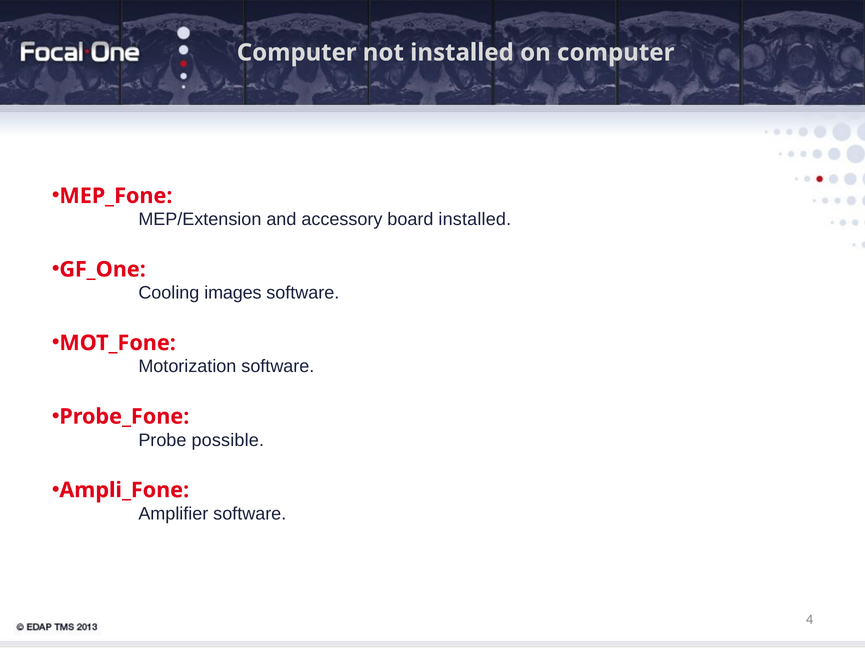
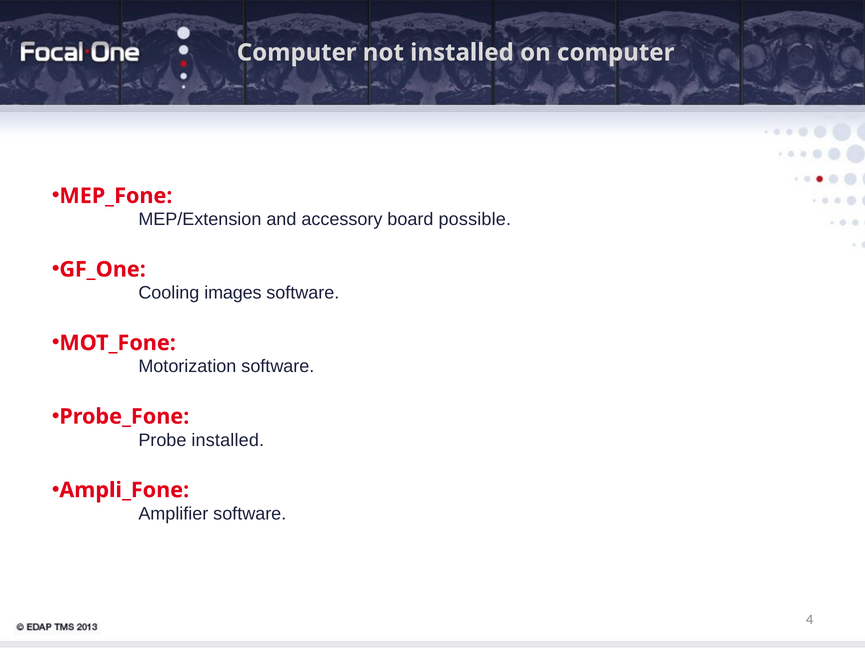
board installed: installed -> possible
Probe possible: possible -> installed
